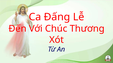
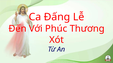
Chúc: Chúc -> Phúc
